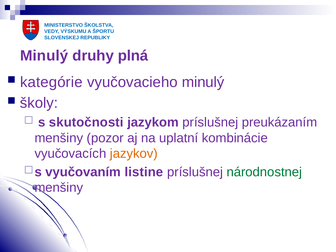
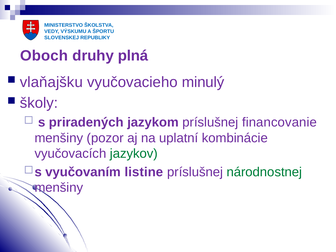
Minulý at (44, 56): Minulý -> Oboch
kategórie: kategórie -> vlaňajšku
skutočnosti: skutočnosti -> priradených
preukázaním: preukázaním -> financovanie
jazykov colour: orange -> green
